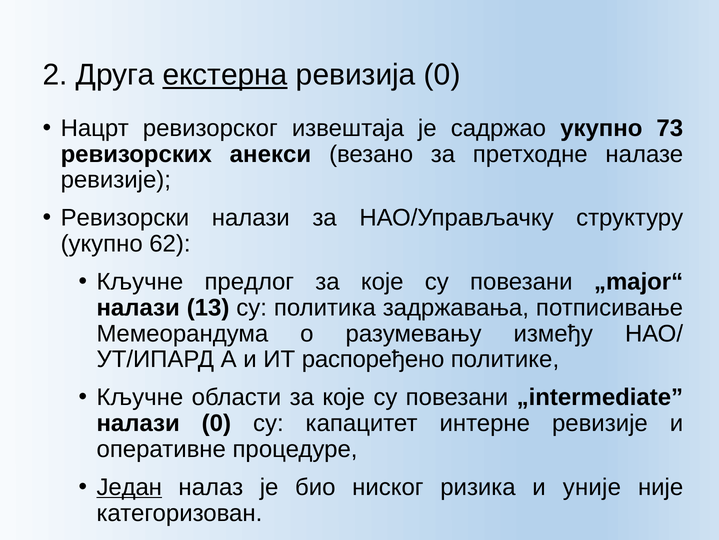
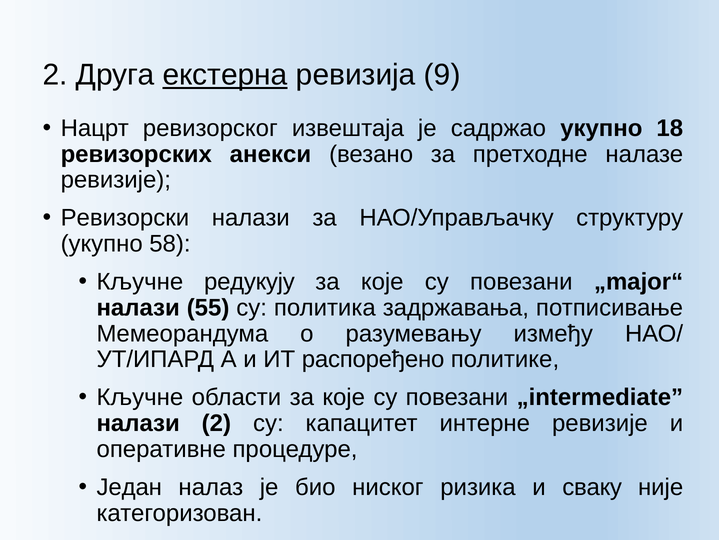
ревизија 0: 0 -> 9
73: 73 -> 18
62: 62 -> 58
предлог: предлог -> редукују
13: 13 -> 55
налази 0: 0 -> 2
Један underline: present -> none
уније: уније -> сваку
